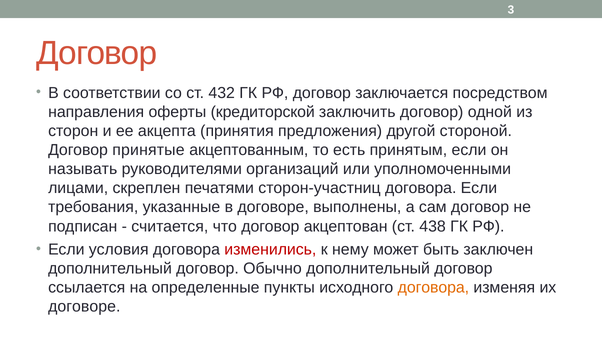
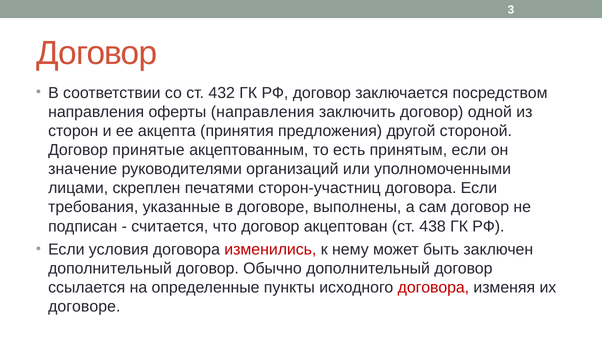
оферты кредиторской: кредиторской -> направления
называть: называть -> значение
договора at (433, 287) colour: orange -> red
